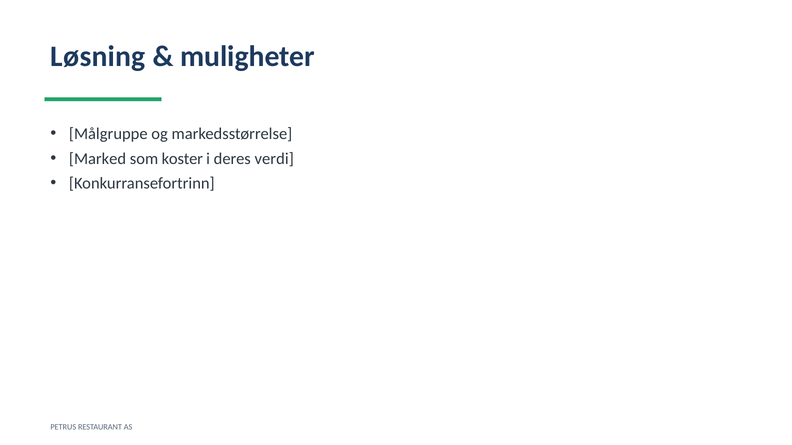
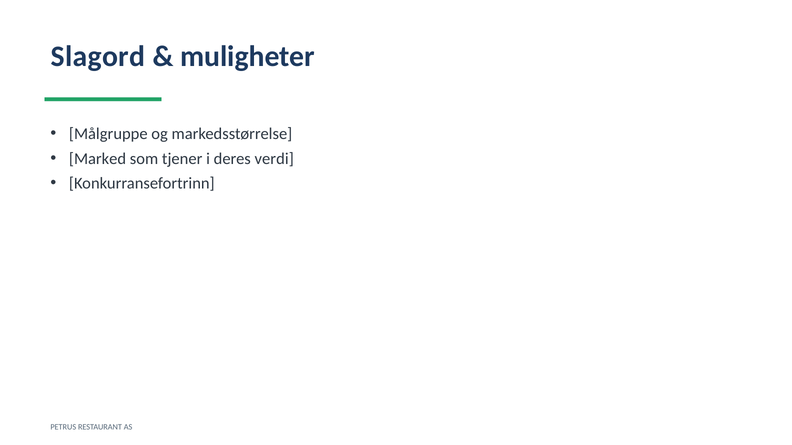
Løsning: Løsning -> Slagord
koster: koster -> tjener
